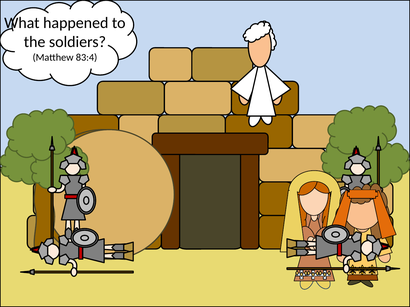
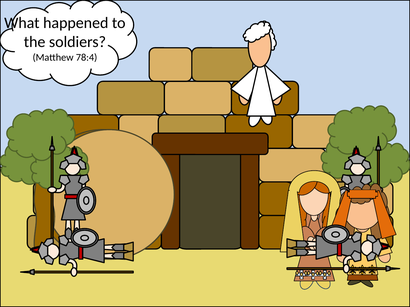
83:4: 83:4 -> 78:4
